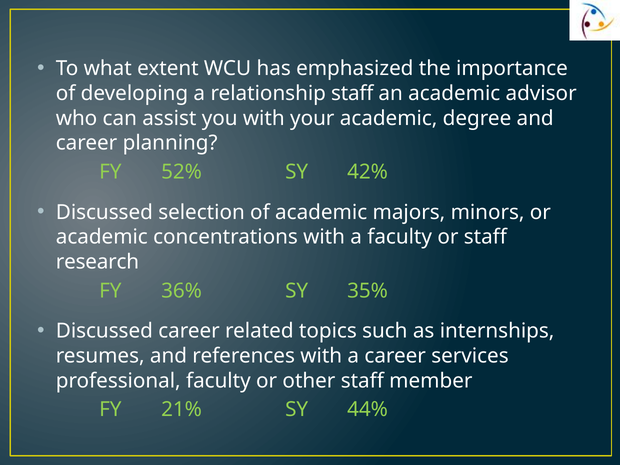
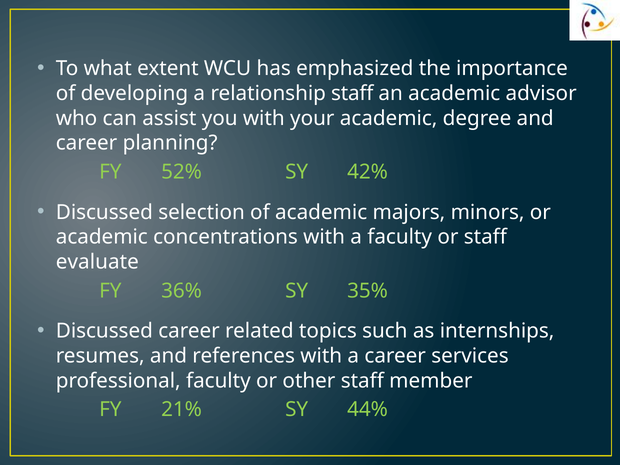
research: research -> evaluate
